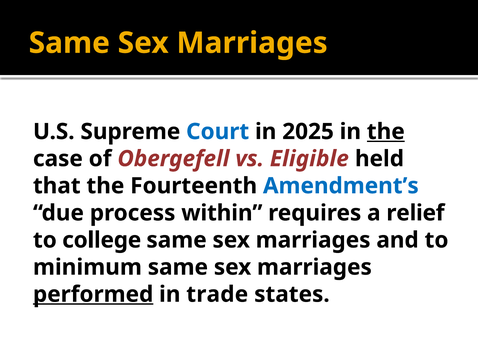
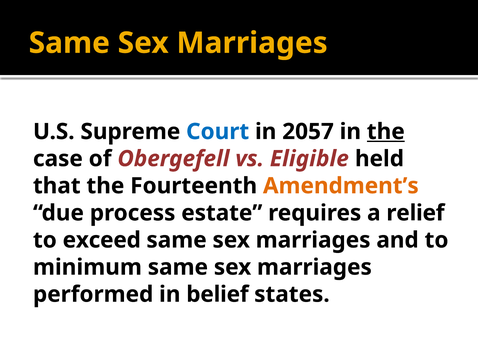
2025: 2025 -> 2057
Amendment’s colour: blue -> orange
within: within -> estate
college: college -> exceed
performed underline: present -> none
trade: trade -> belief
